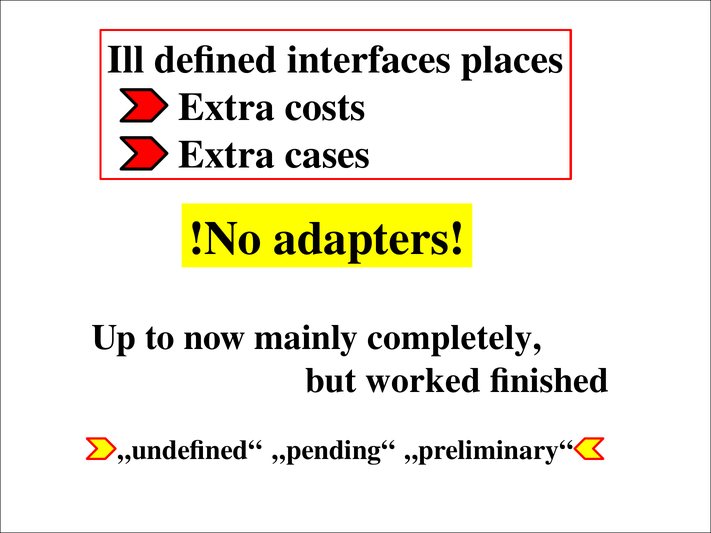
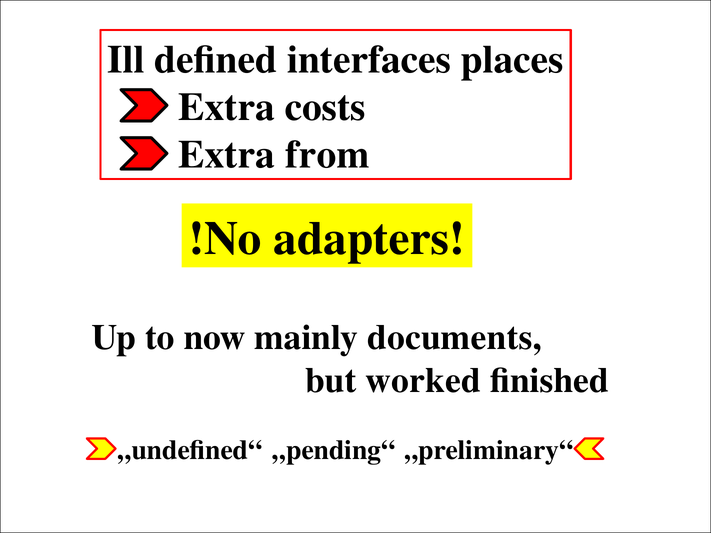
cases: cases -> from
completely: completely -> documents
